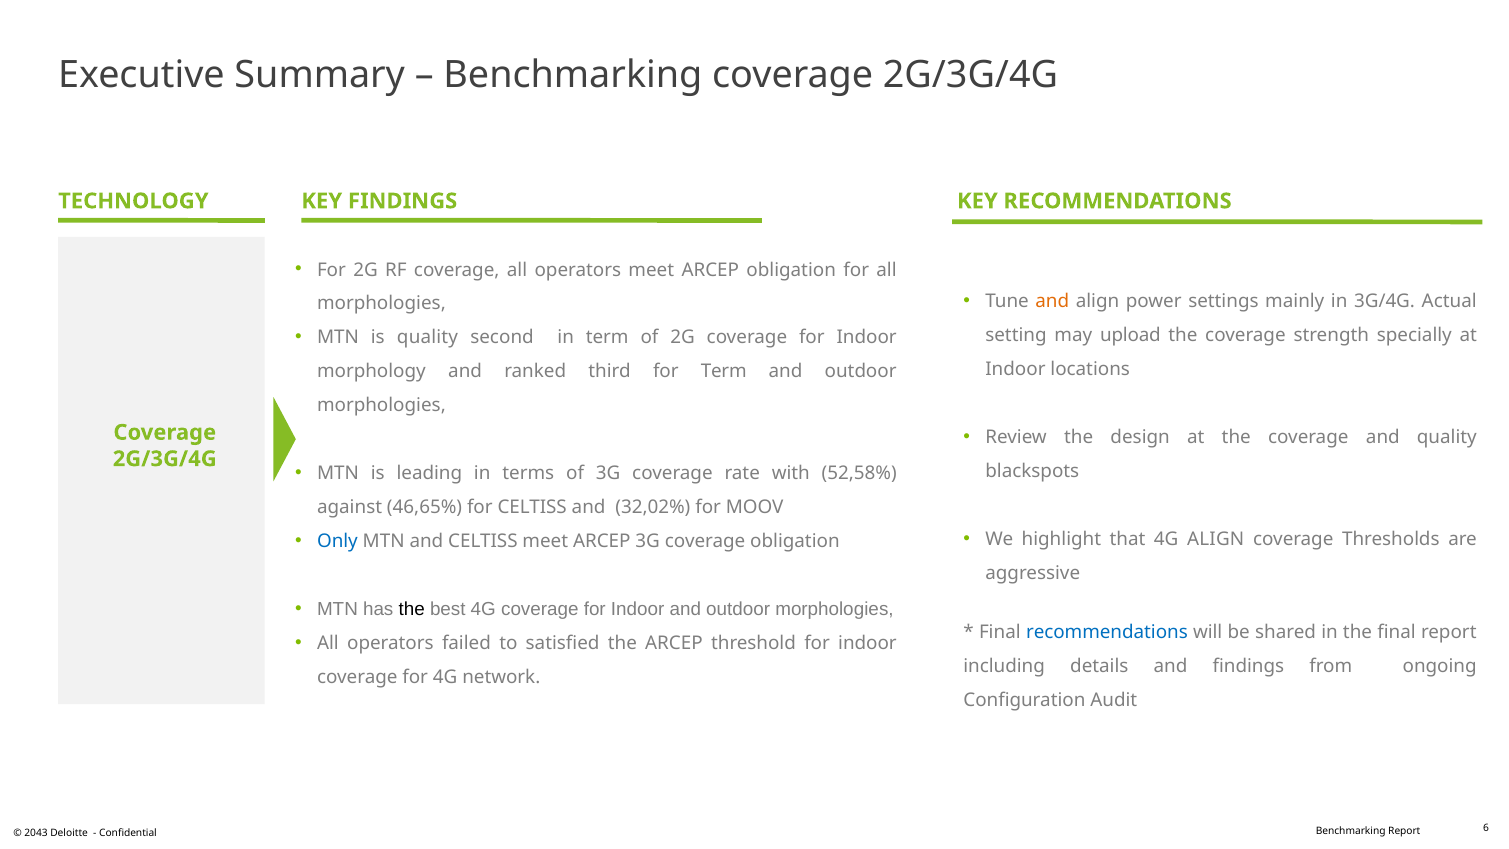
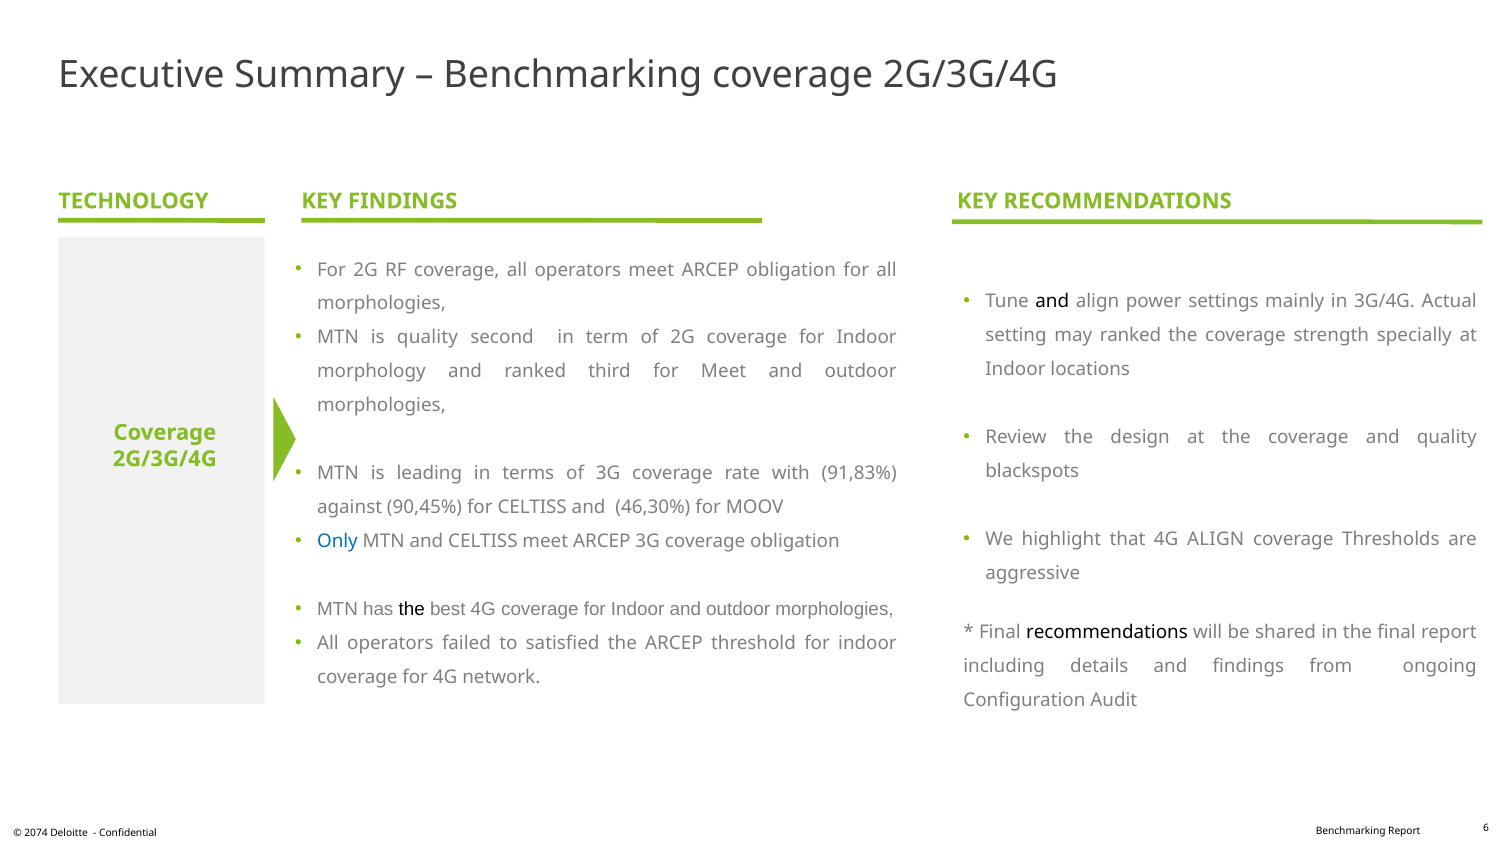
and at (1052, 301) colour: orange -> black
may upload: upload -> ranked
for Term: Term -> Meet
52,58%: 52,58% -> 91,83%
46,65%: 46,65% -> 90,45%
32,02%: 32,02% -> 46,30%
recommendations at (1107, 632) colour: blue -> black
2043: 2043 -> 2074
